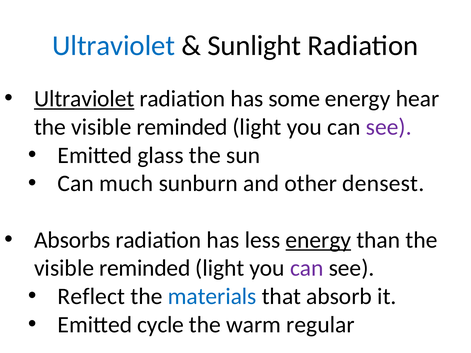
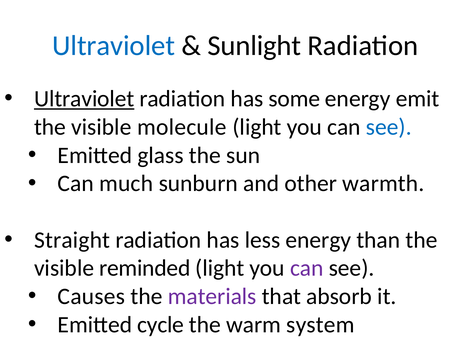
hear: hear -> emit
reminded at (182, 127): reminded -> molecule
see at (389, 127) colour: purple -> blue
densest: densest -> warmth
Absorbs: Absorbs -> Straight
energy at (318, 240) underline: present -> none
Reflect: Reflect -> Causes
materials colour: blue -> purple
regular: regular -> system
